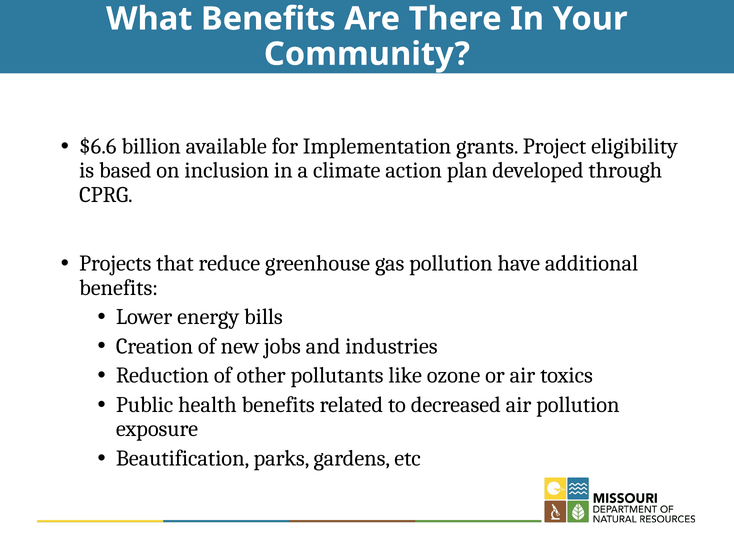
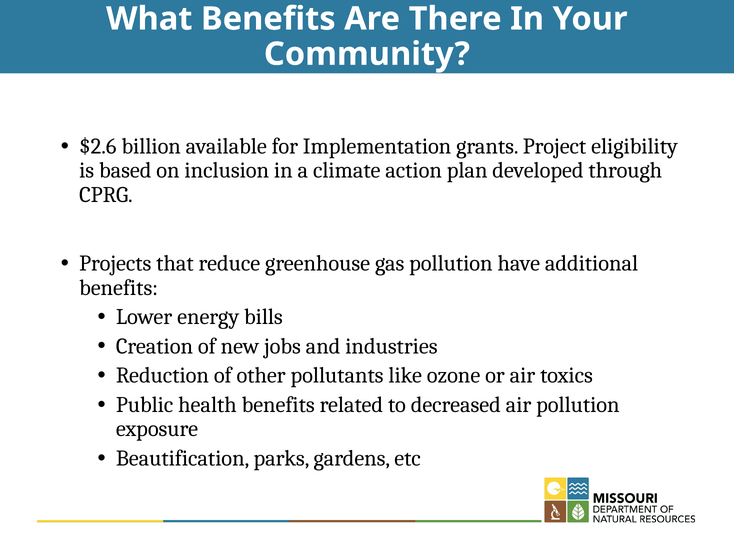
$6.6: $6.6 -> $2.6
